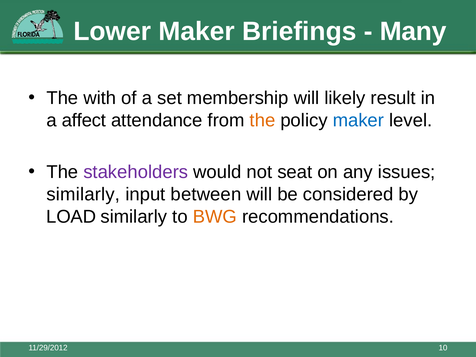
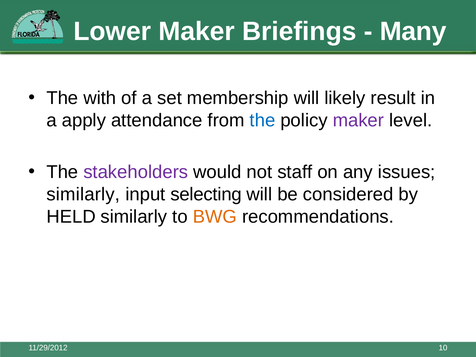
affect: affect -> apply
the at (262, 120) colour: orange -> blue
maker at (358, 120) colour: blue -> purple
seat: seat -> staff
between: between -> selecting
LOAD: LOAD -> HELD
